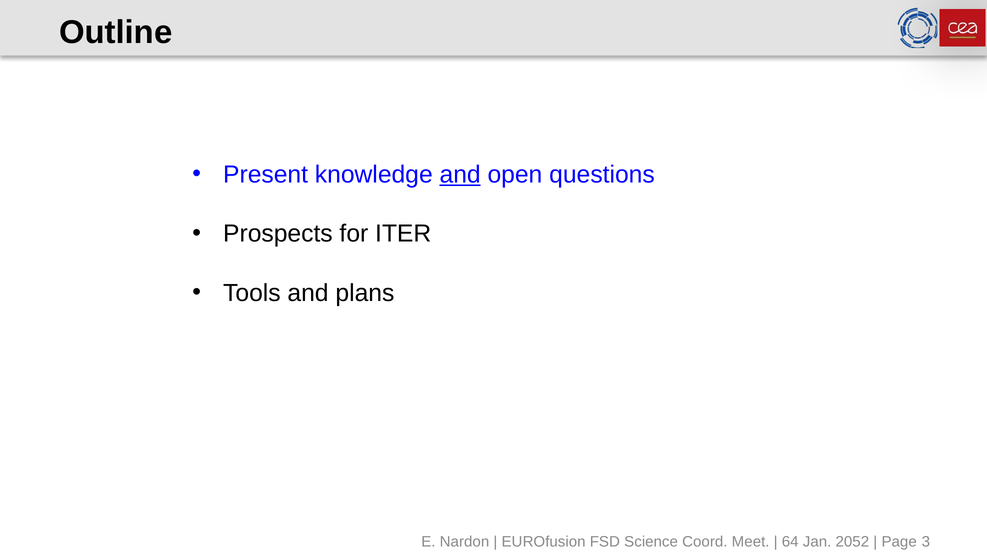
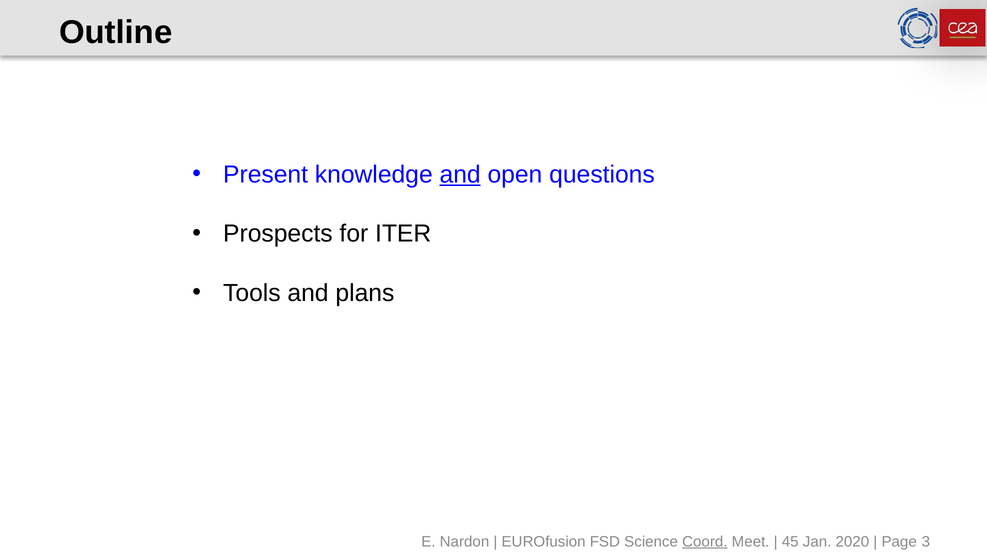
Coord underline: none -> present
64: 64 -> 45
2052: 2052 -> 2020
